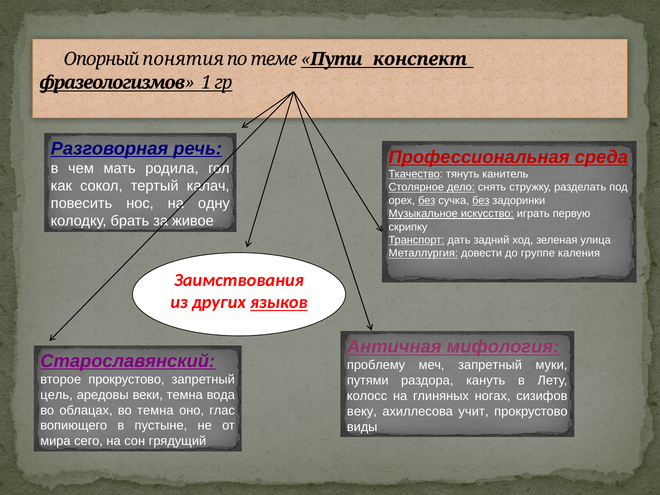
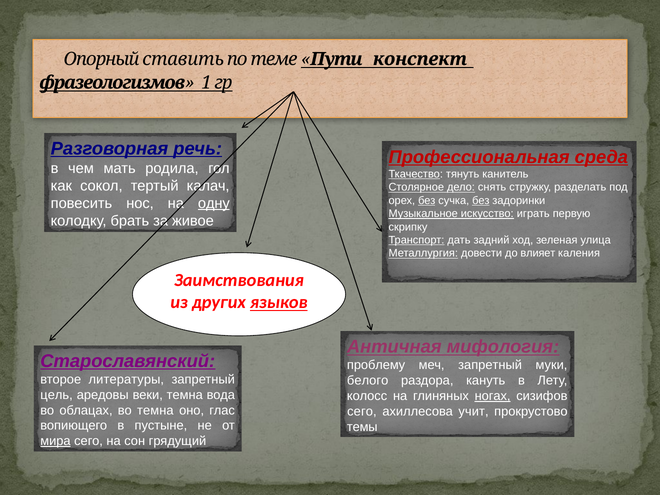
понятия: понятия -> ставить
одну underline: none -> present
группе: группе -> влияет
второе прокрустово: прокрустово -> литературы
путями: путями -> белого
ногах underline: none -> present
веку at (362, 411): веку -> сего
виды: виды -> темы
мира underline: none -> present
